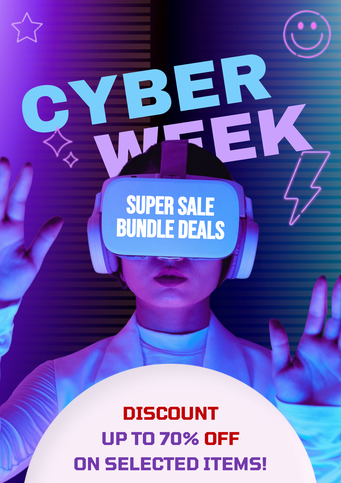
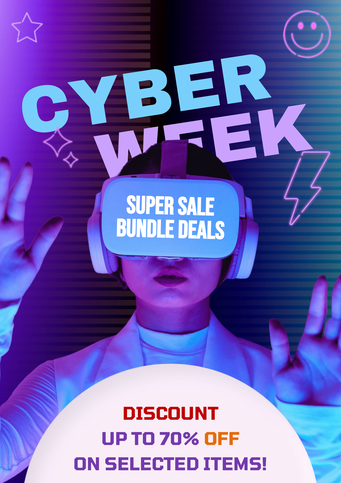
OFF colour: red -> orange
